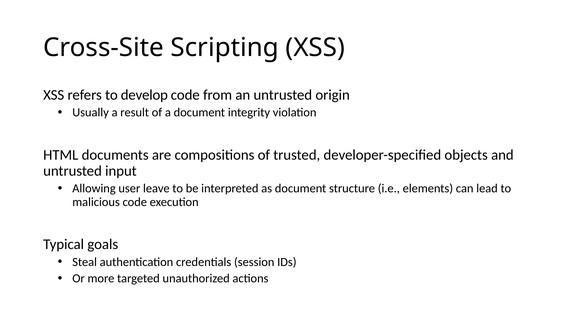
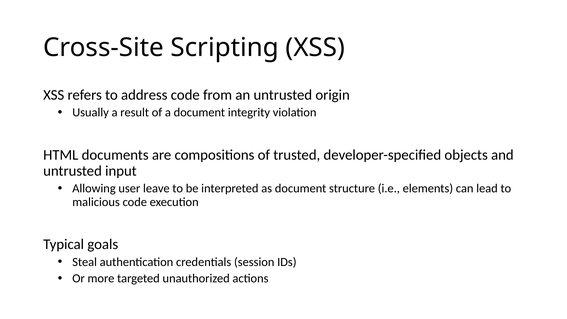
develop: develop -> address
